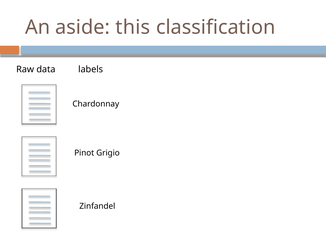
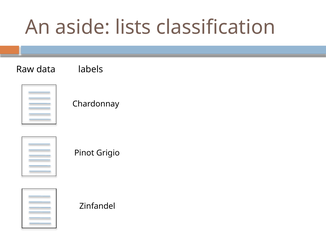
this: this -> lists
